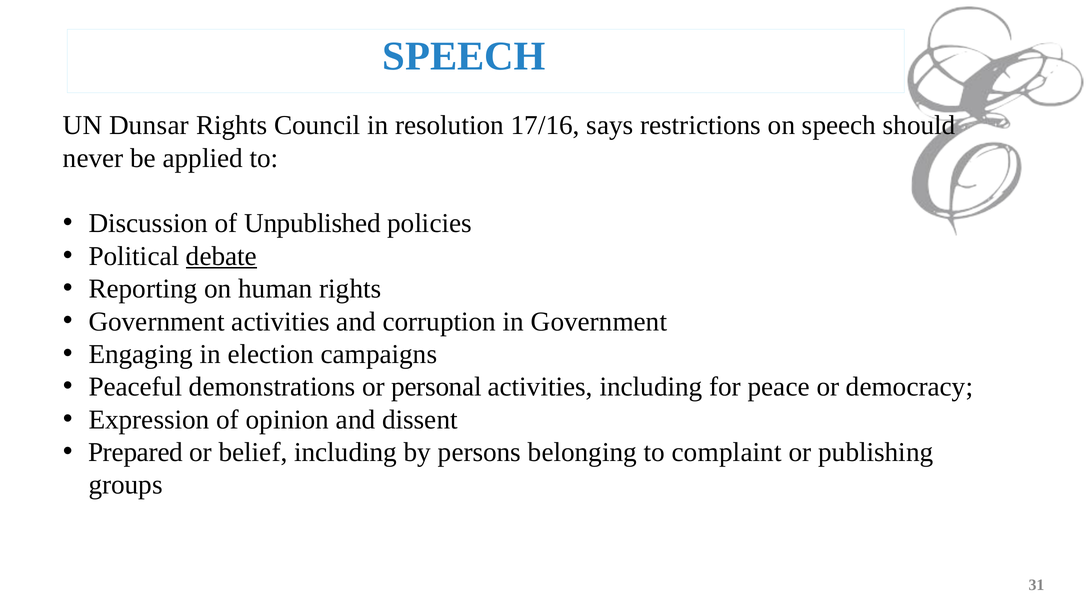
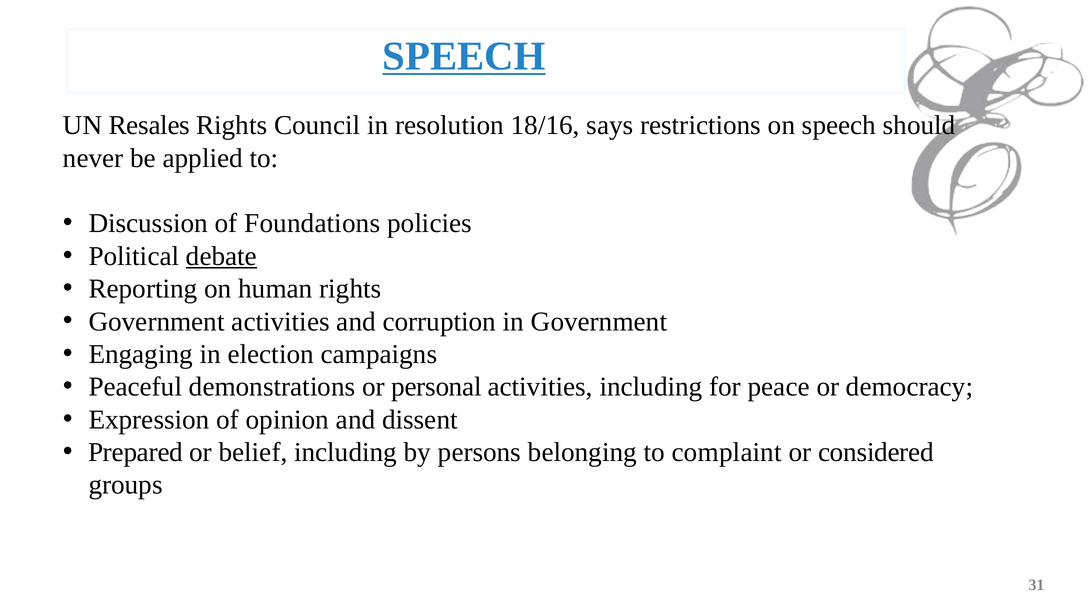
SPEECH at (464, 56) underline: none -> present
Dunsar: Dunsar -> Resales
17/16: 17/16 -> 18/16
Unpublished: Unpublished -> Foundations
publishing: publishing -> considered
